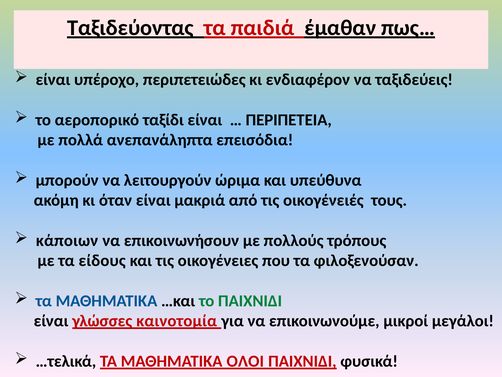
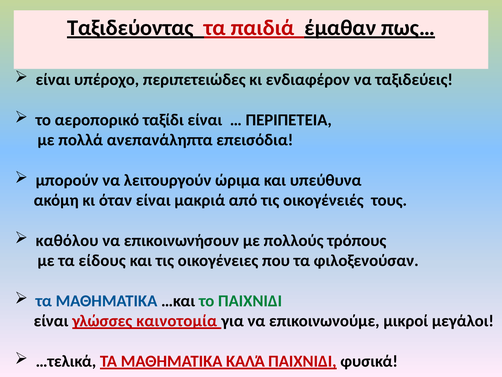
κάποιων: κάποιων -> καθόλου
ΟΛΟΙ: ΟΛΟΙ -> ΚΑΛΆ
